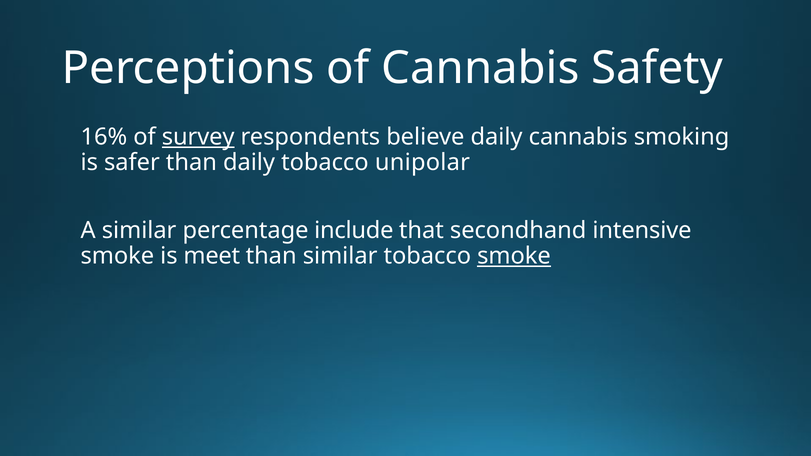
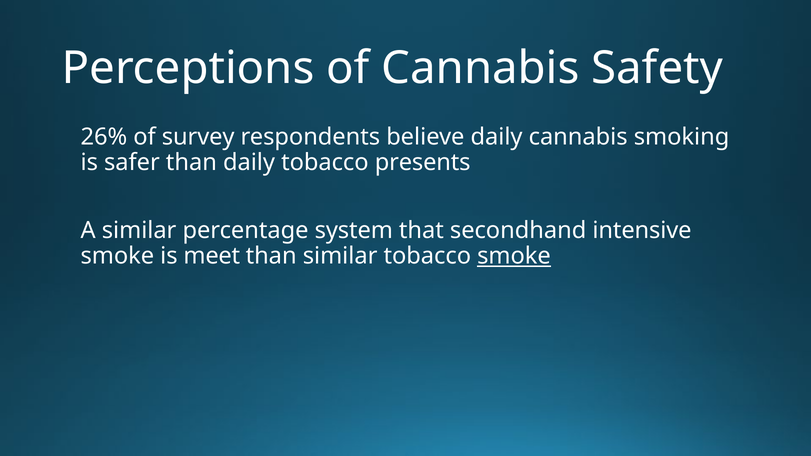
16%: 16% -> 26%
survey underline: present -> none
unipolar: unipolar -> presents
include: include -> system
